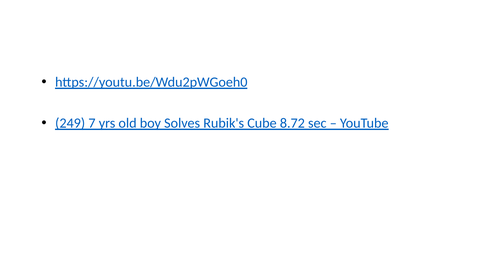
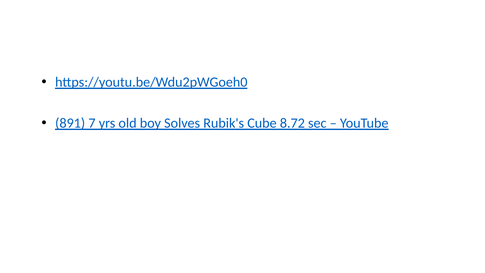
249: 249 -> 891
